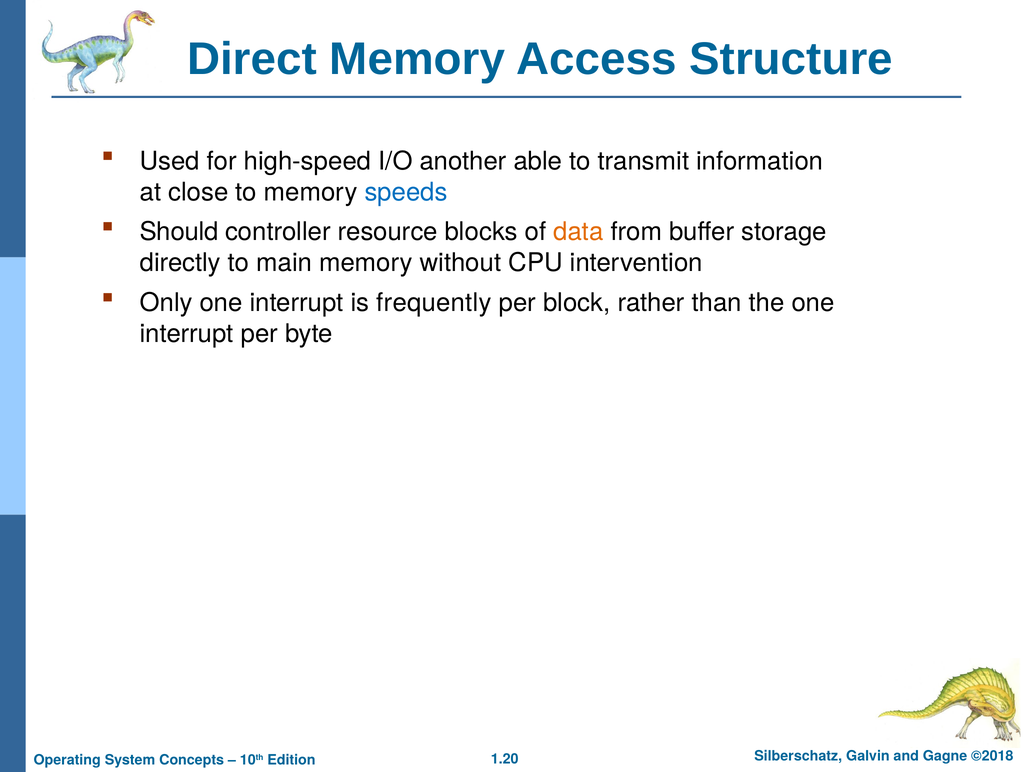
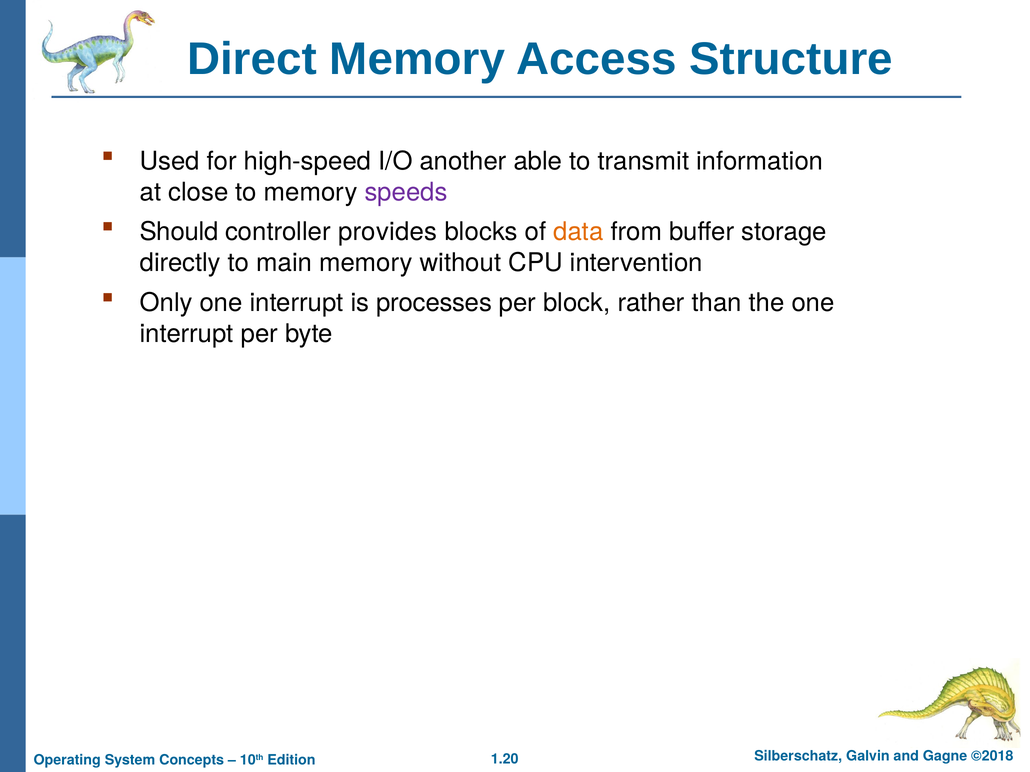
speeds colour: blue -> purple
resource: resource -> provides
frequently: frequently -> processes
